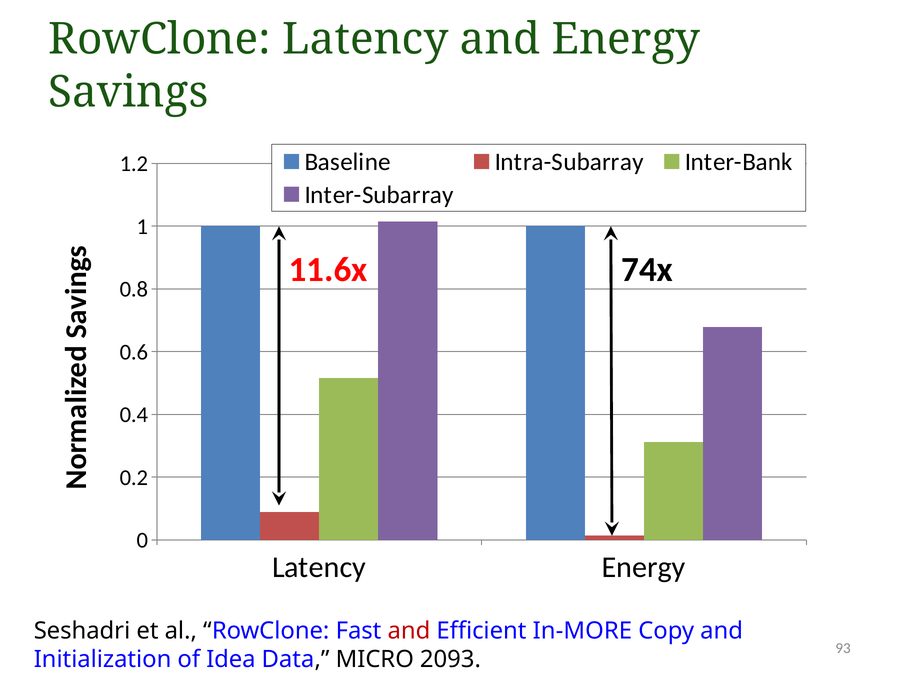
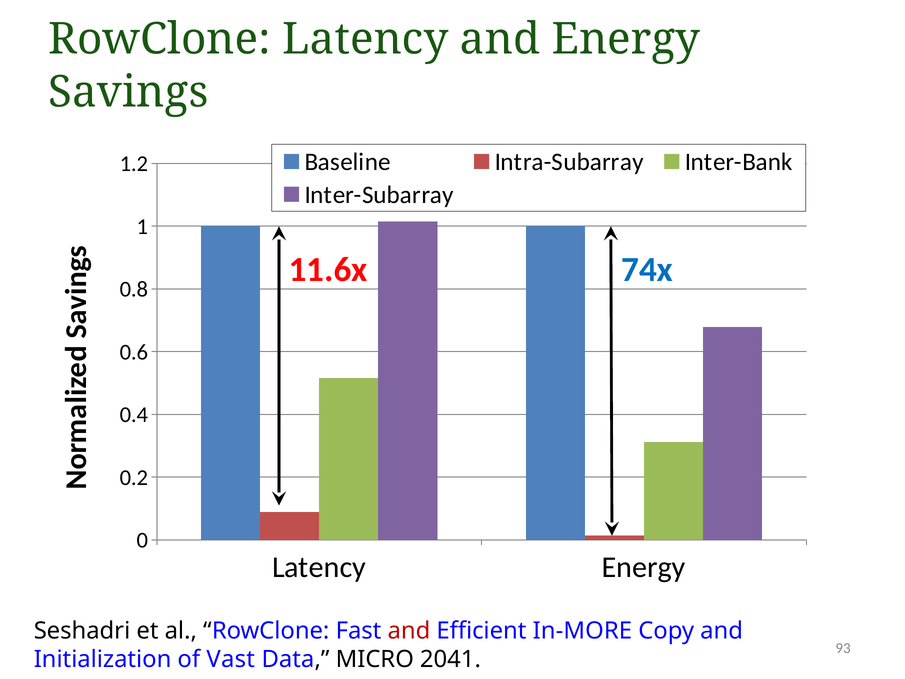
74x colour: black -> blue
Idea: Idea -> Vast
2093: 2093 -> 2041
